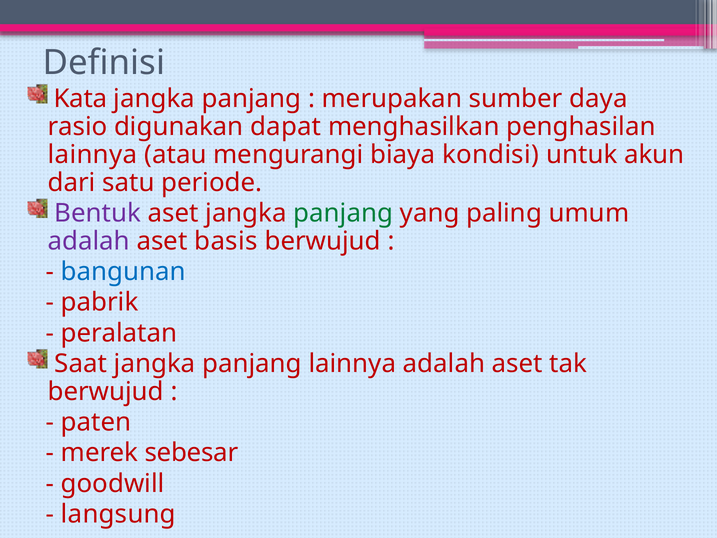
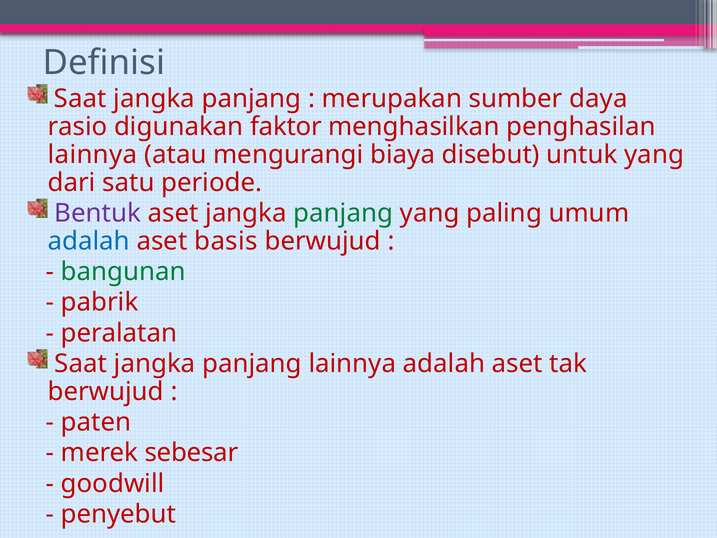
Kata at (80, 99): Kata -> Saat
dapat: dapat -> faktor
kondisi: kondisi -> disebut
untuk akun: akun -> yang
adalah at (89, 241) colour: purple -> blue
bangunan colour: blue -> green
langsung: langsung -> penyebut
